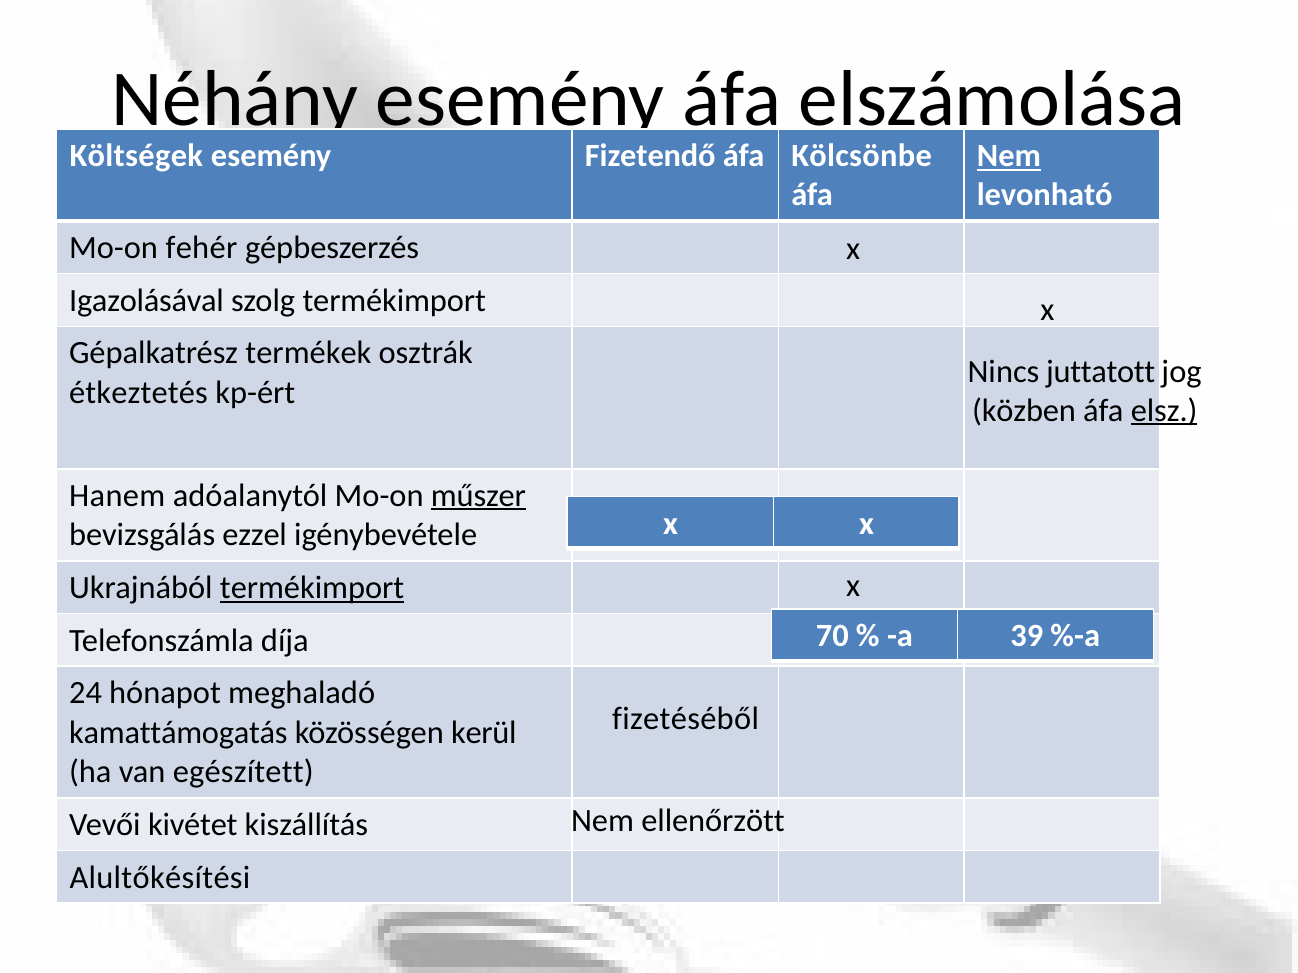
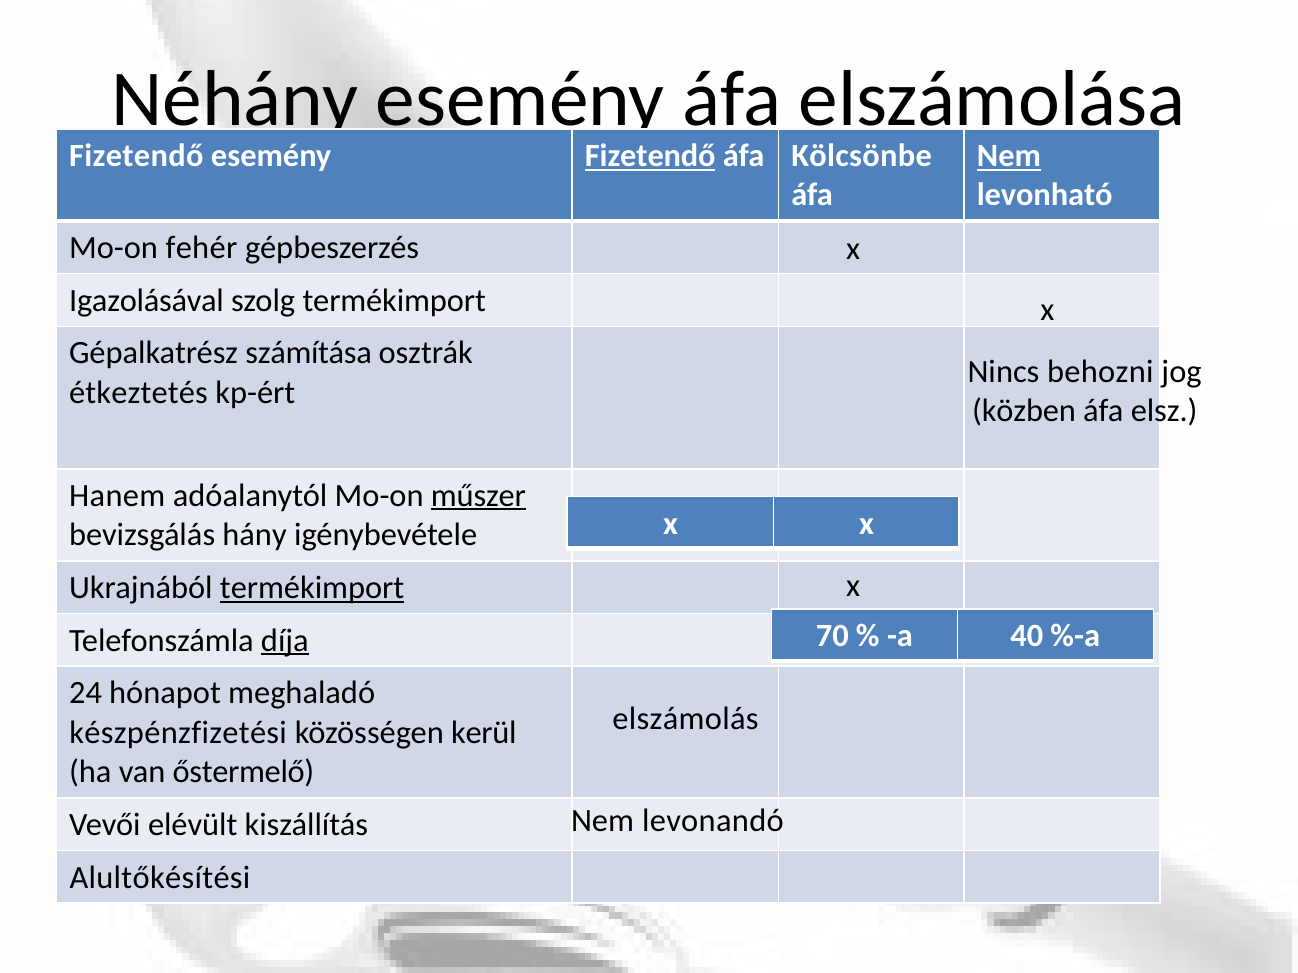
Költségek at (136, 156): Költségek -> Fizetendő
Fizetendő at (650, 156) underline: none -> present
termékek: termékek -> számítása
juttatott: juttatott -> behozni
elsz underline: present -> none
ezzel: ezzel -> hány
39: 39 -> 40
díja underline: none -> present
fizetéséből: fizetéséből -> elszámolás
kamattámogatás: kamattámogatás -> készpénzfizetési
egészített: egészített -> őstermelő
ellenőrzött: ellenőrzött -> levonandó
kivétet: kivétet -> elévült
